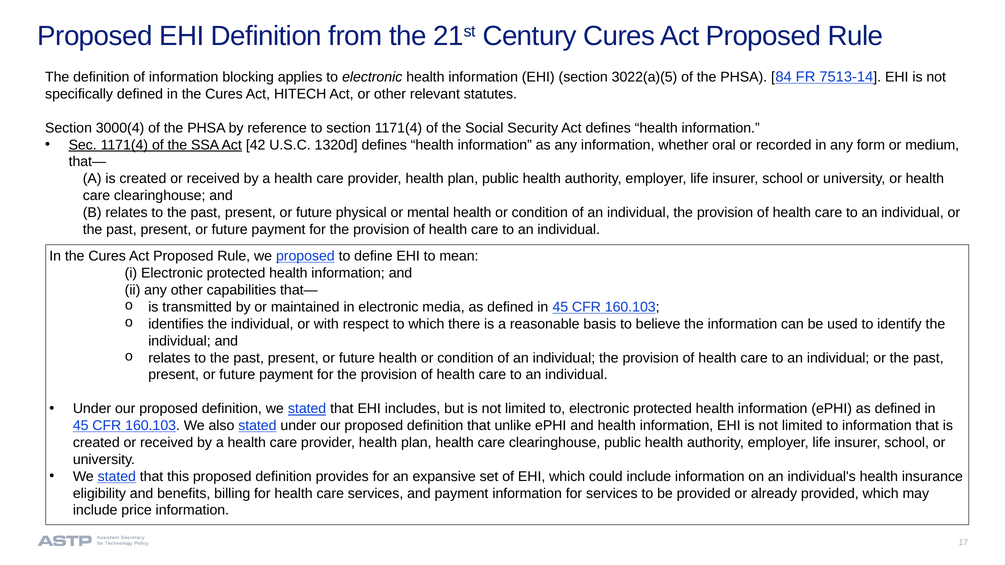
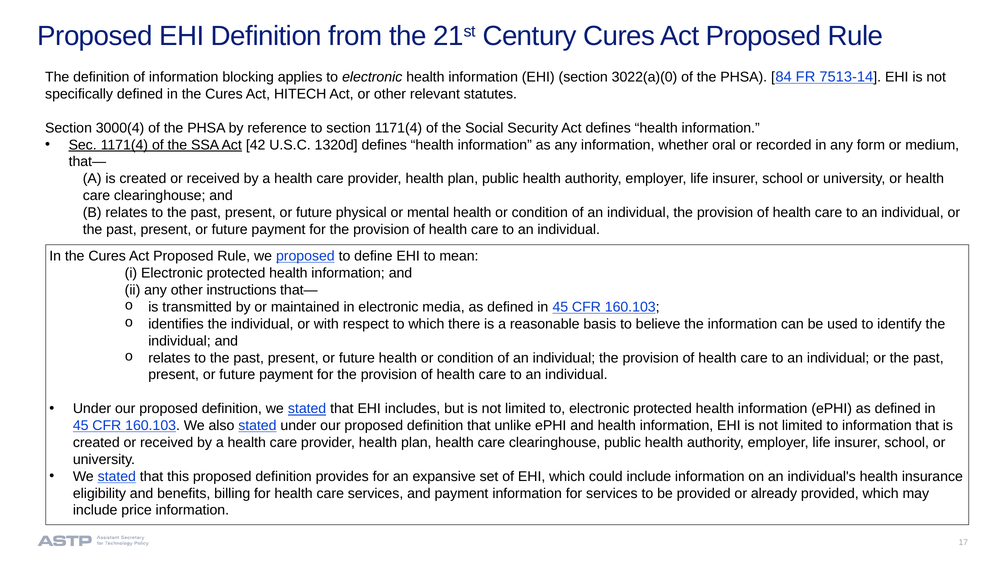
3022(a)(5: 3022(a)(5 -> 3022(a)(0
capabilities: capabilities -> instructions
